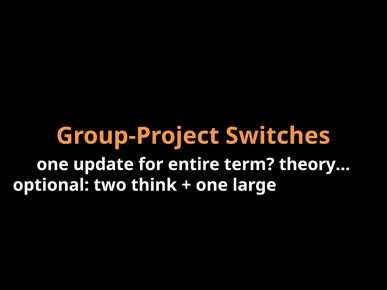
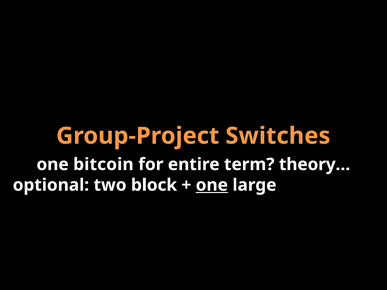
update: update -> bitcoin
think: think -> block
one at (212, 185) underline: none -> present
